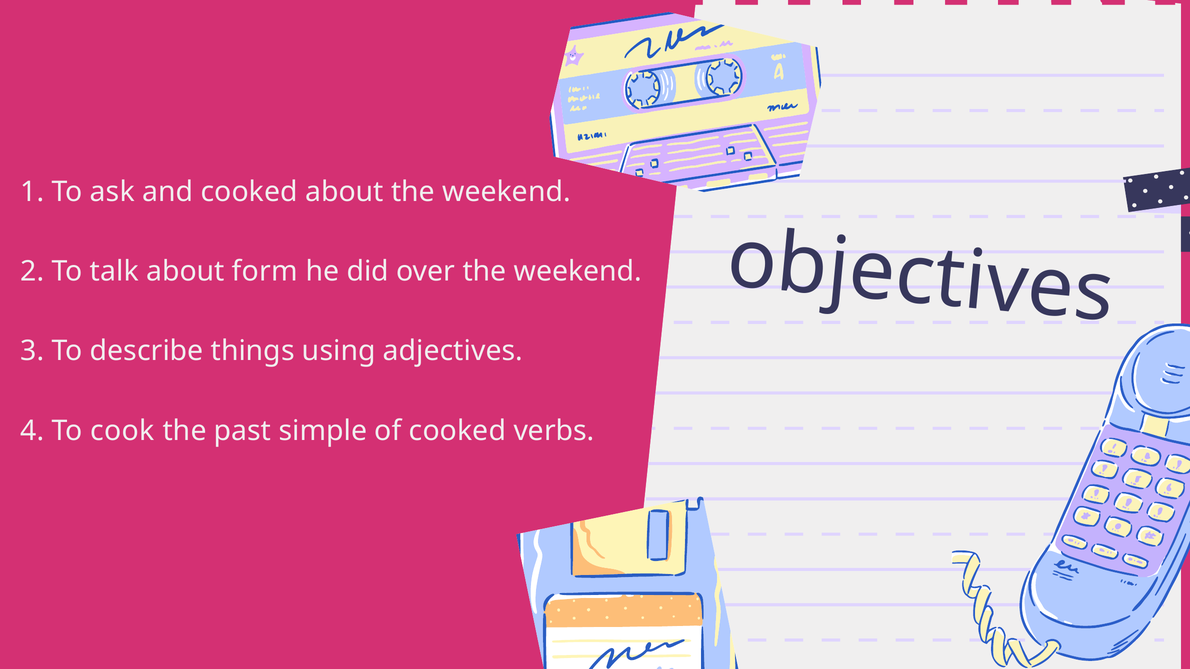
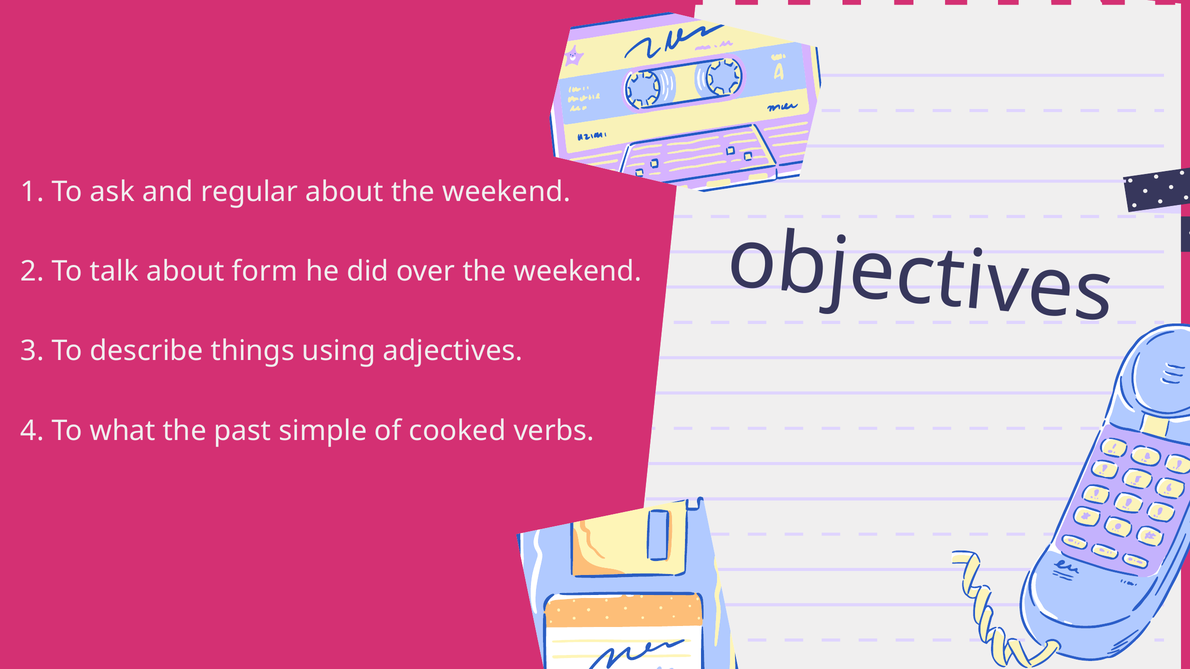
and cooked: cooked -> regular
cook: cook -> what
